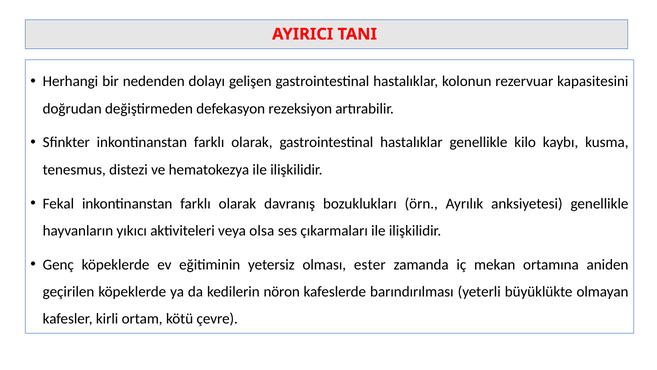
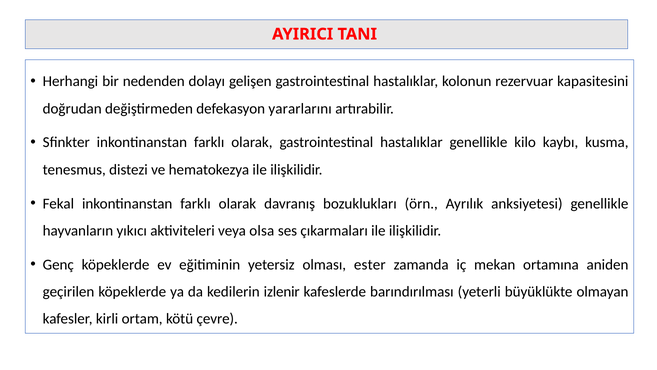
rezeksiyon: rezeksiyon -> yararlarını
nöron: nöron -> izlenir
